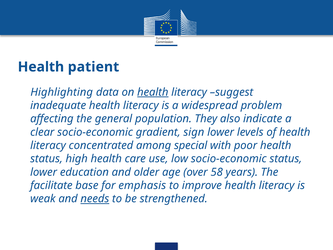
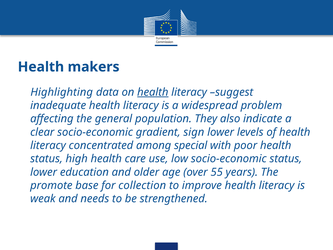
patient: patient -> makers
58: 58 -> 55
facilitate: facilitate -> promote
emphasis: emphasis -> collection
needs underline: present -> none
